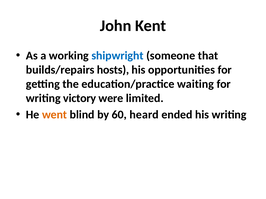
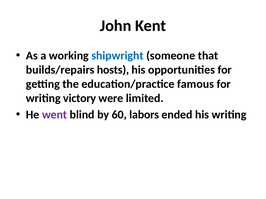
waiting: waiting -> famous
went colour: orange -> purple
heard: heard -> labors
